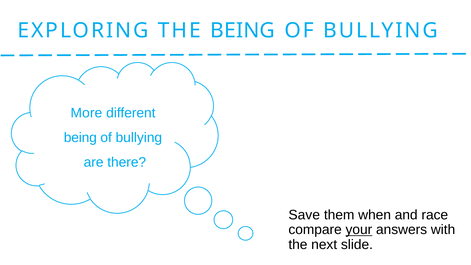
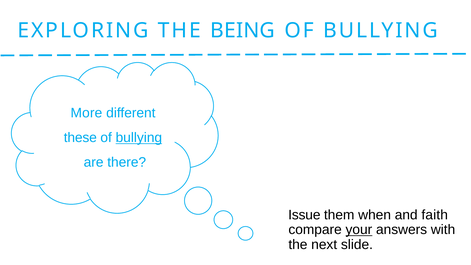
being at (80, 138): being -> these
bullying at (139, 138) underline: none -> present
Save: Save -> Issue
race: race -> faith
